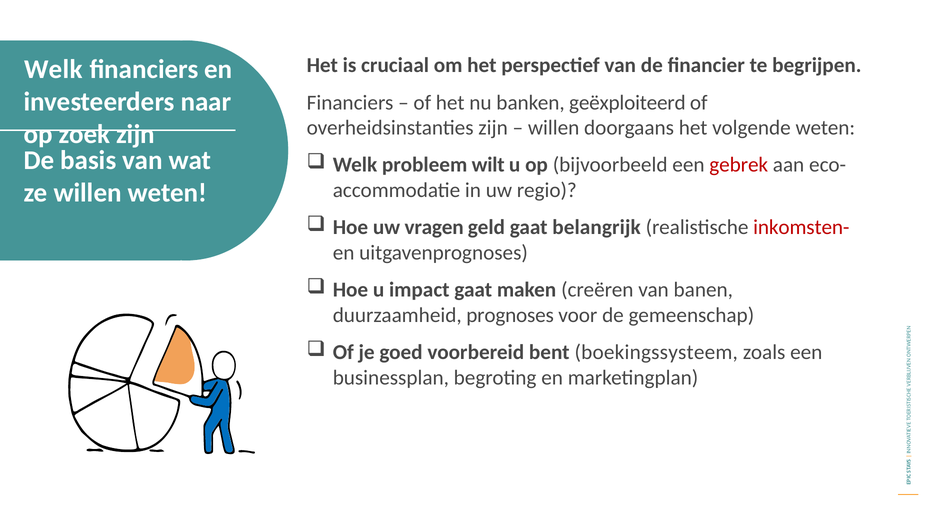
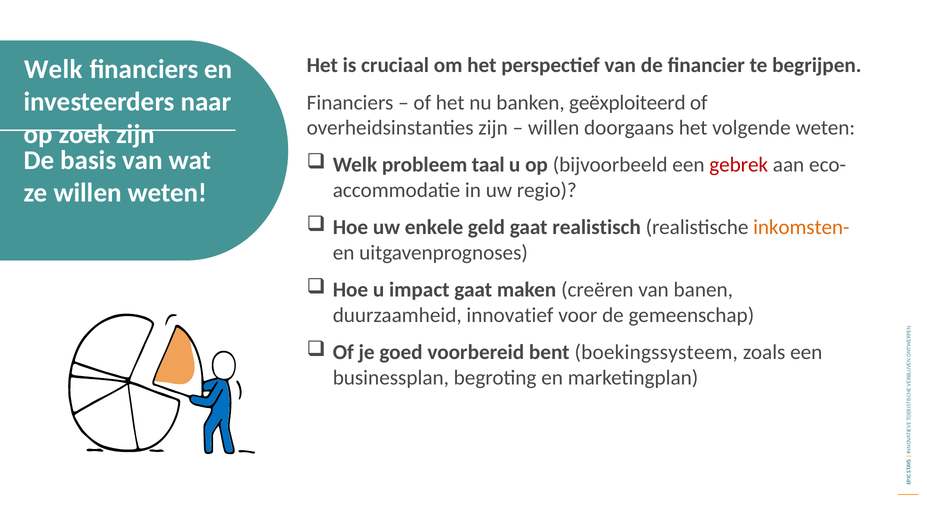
wilt: wilt -> taal
vragen: vragen -> enkele
belangrijk: belangrijk -> realistisch
inkomsten- colour: red -> orange
prognoses: prognoses -> innovatief
